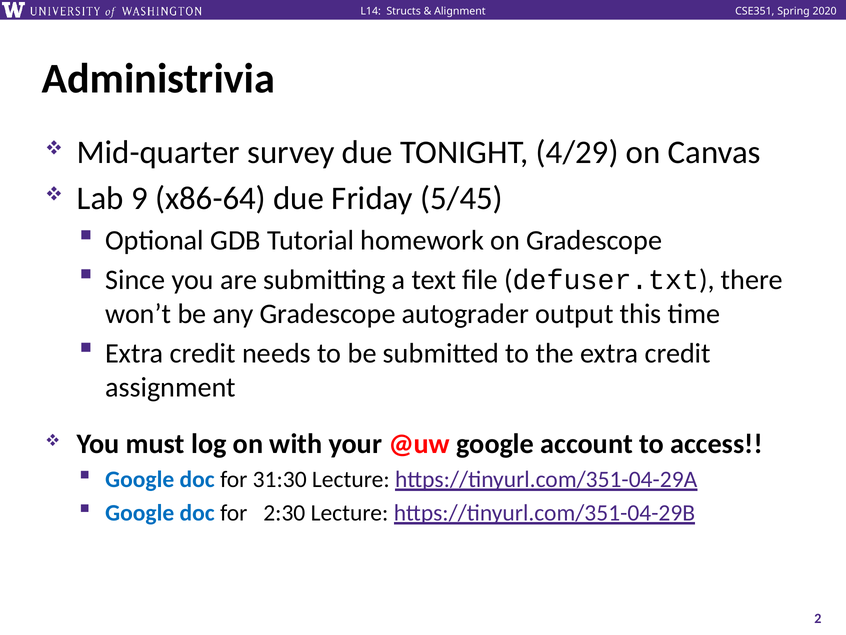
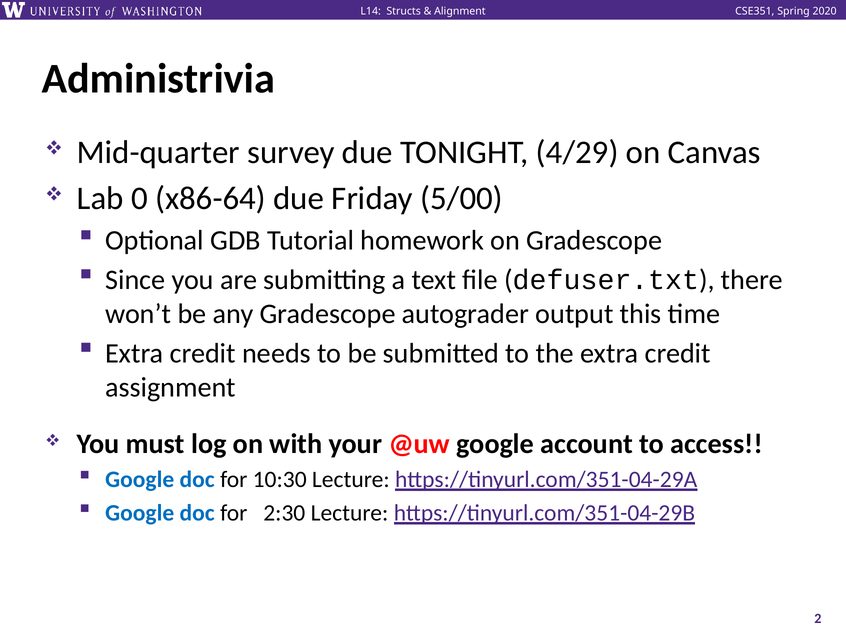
9: 9 -> 0
5/45: 5/45 -> 5/00
31:30: 31:30 -> 10:30
